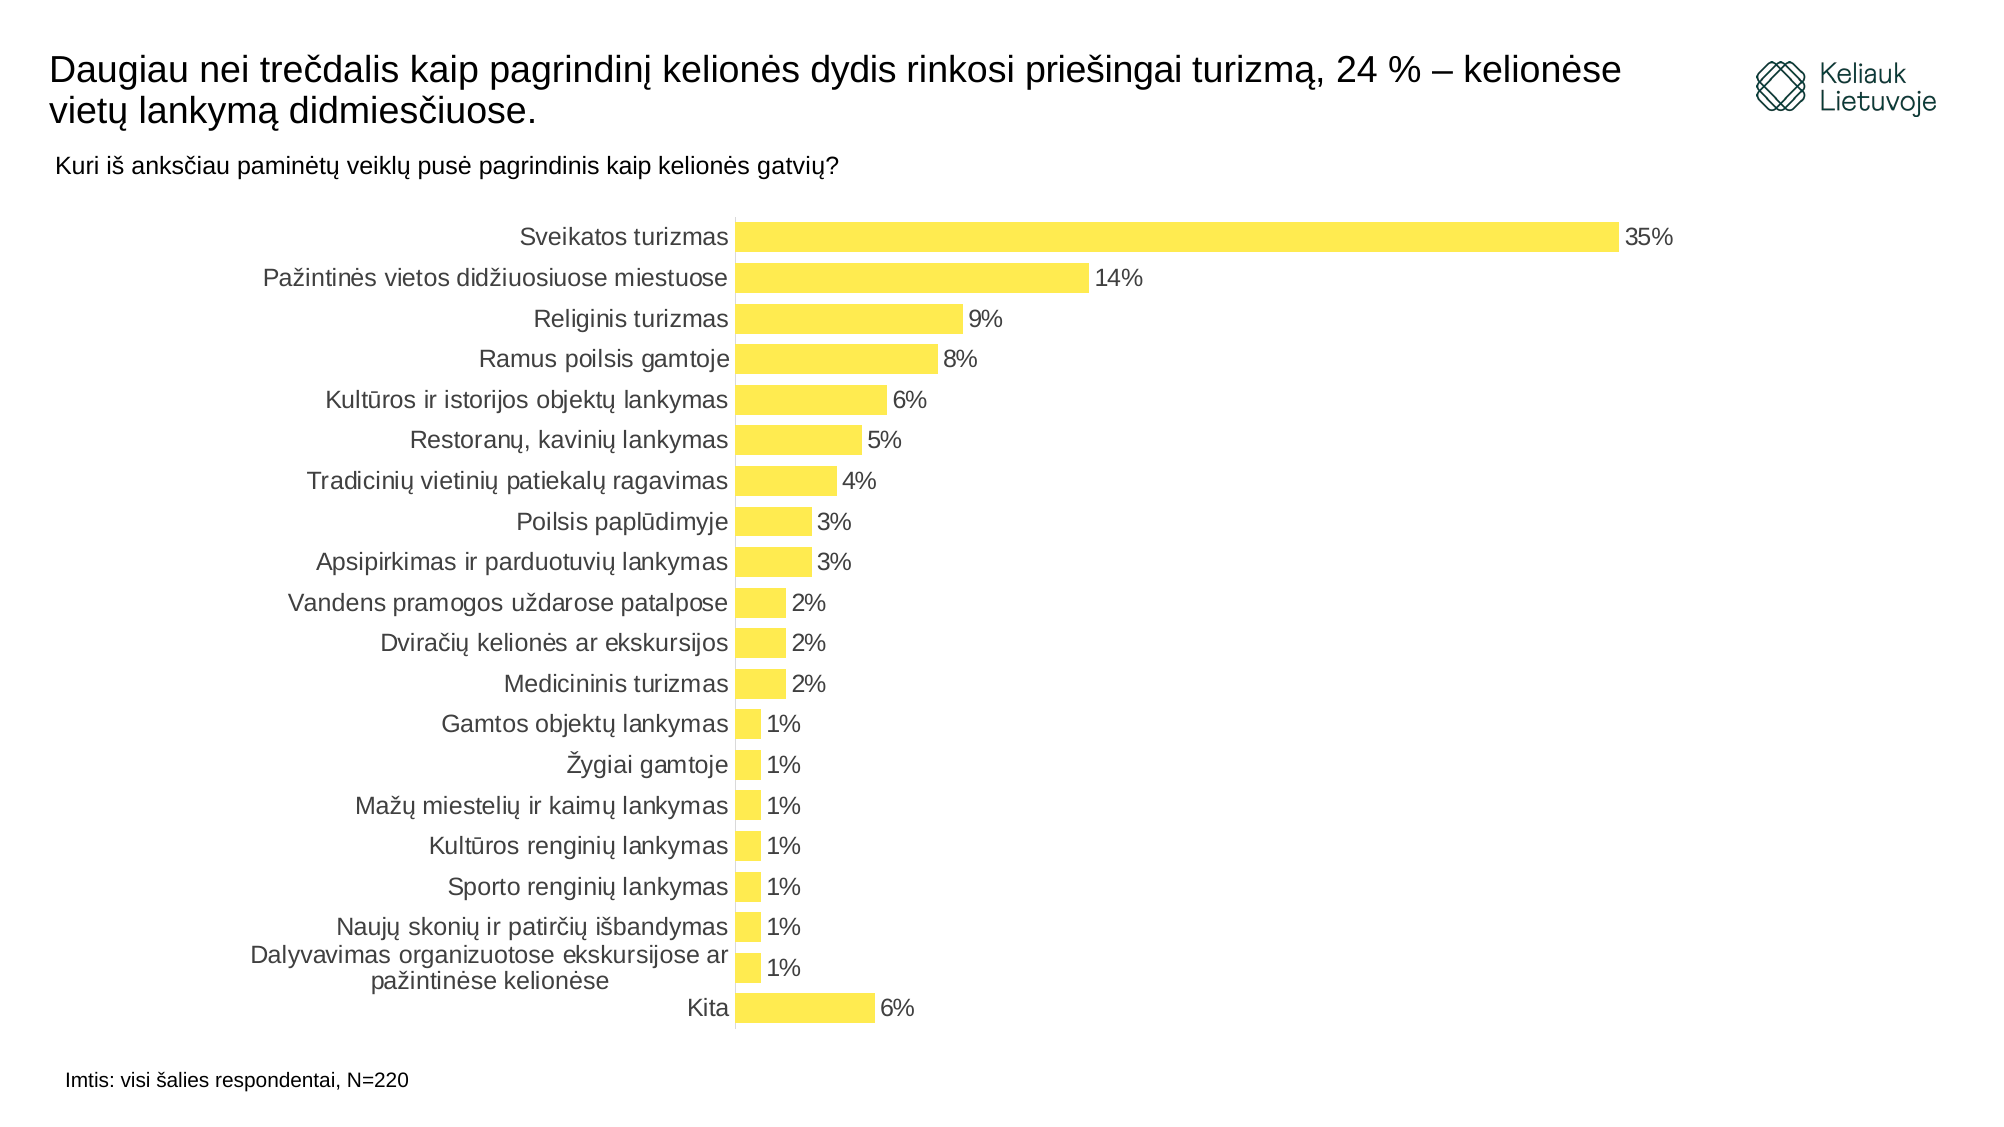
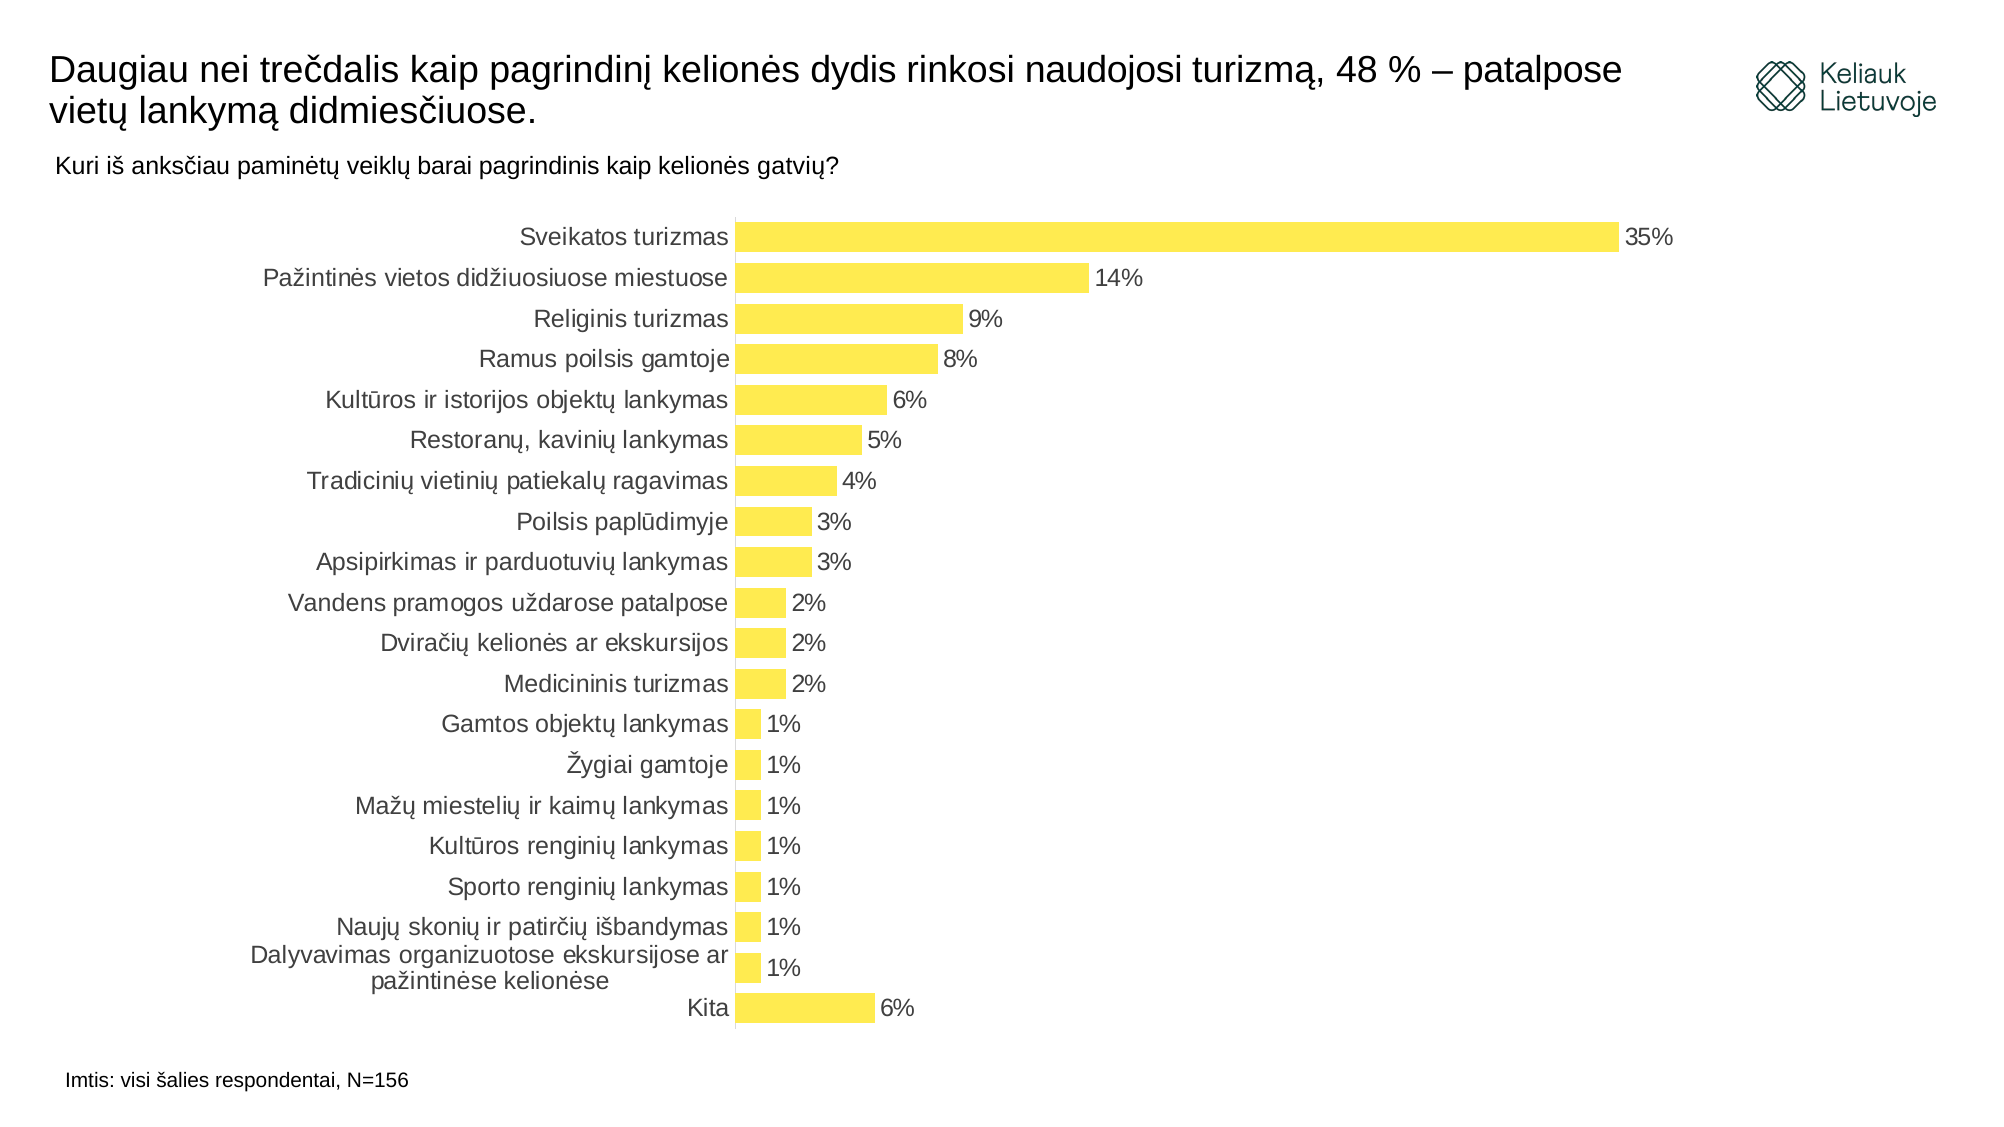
priešingai: priešingai -> naudojosi
24: 24 -> 48
kelionėse at (1543, 70): kelionėse -> patalpose
pusė: pusė -> barai
N=220: N=220 -> N=156
